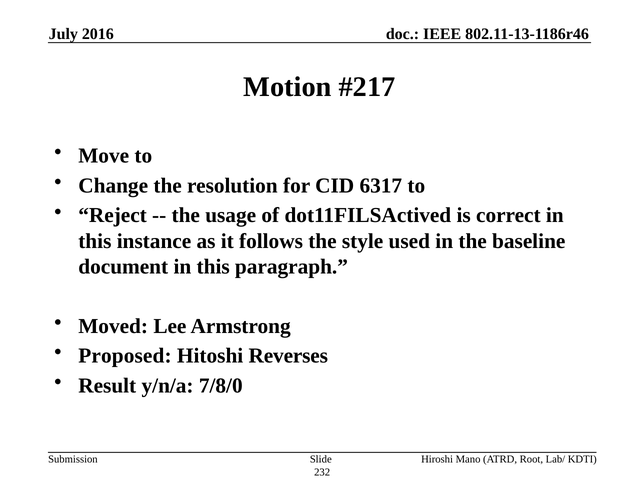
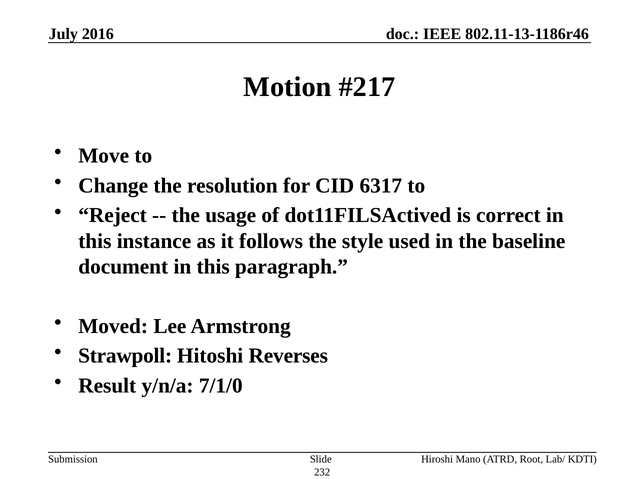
Proposed: Proposed -> Strawpoll
7/8/0: 7/8/0 -> 7/1/0
